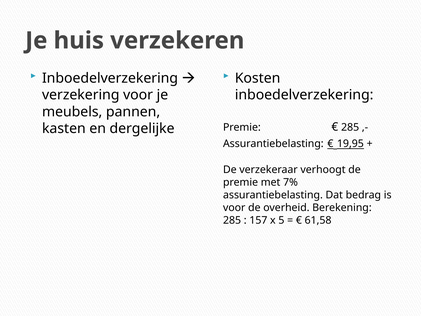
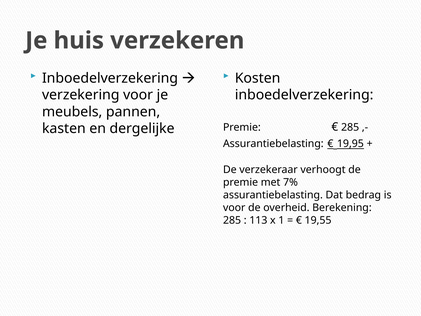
157: 157 -> 113
5: 5 -> 1
61,58: 61,58 -> 19,55
